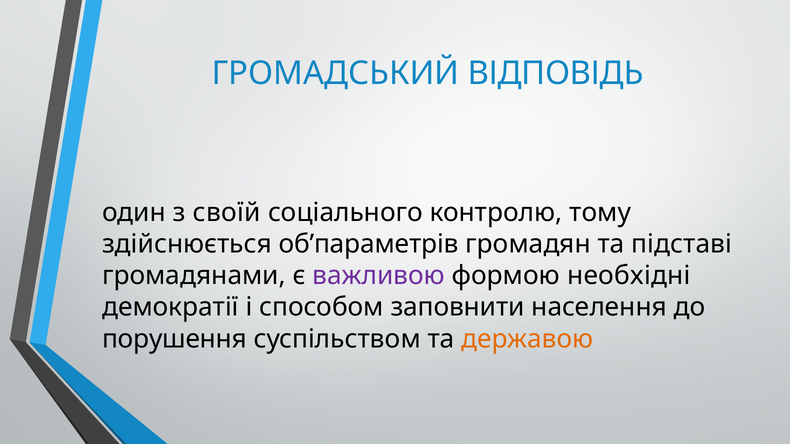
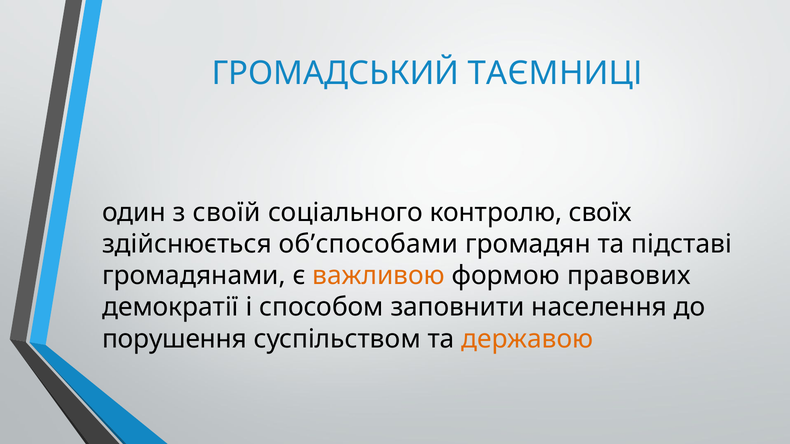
ВІДПОВІДЬ: ВІДПОВІДЬ -> ТАЄМНИЦІ
тому: тому -> своїх
об’параметрів: об’параметрів -> об’способами
важливою colour: purple -> orange
необхідні: необхідні -> правових
